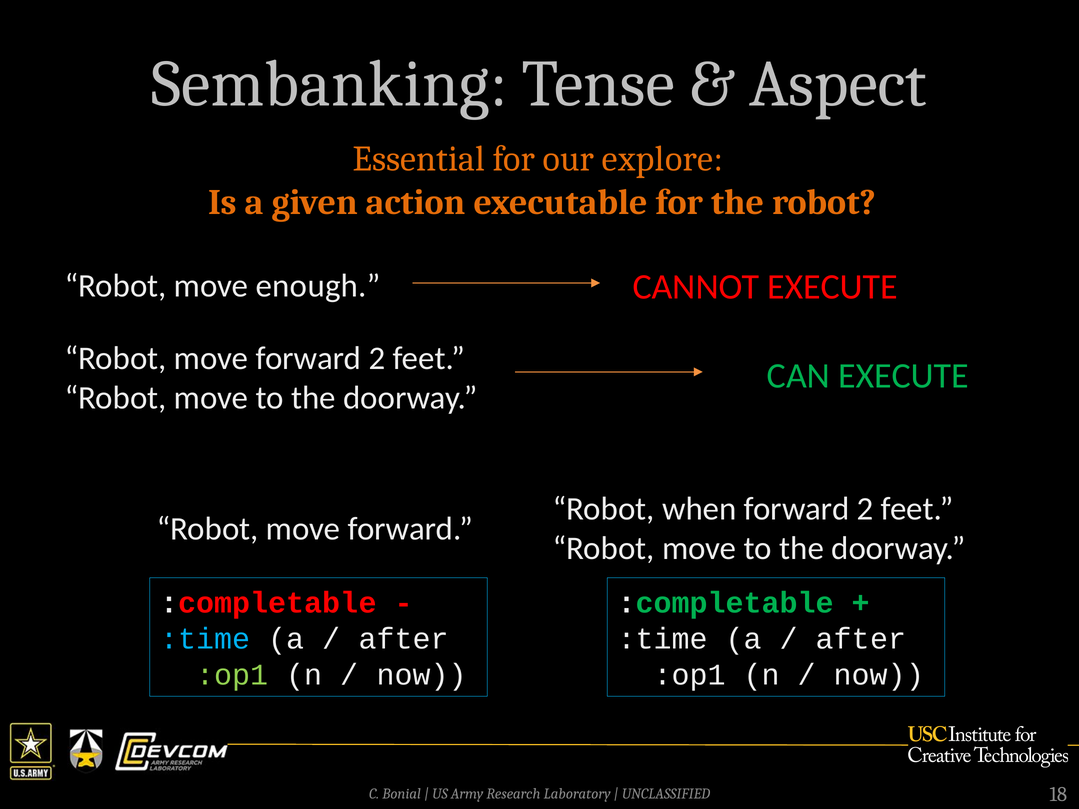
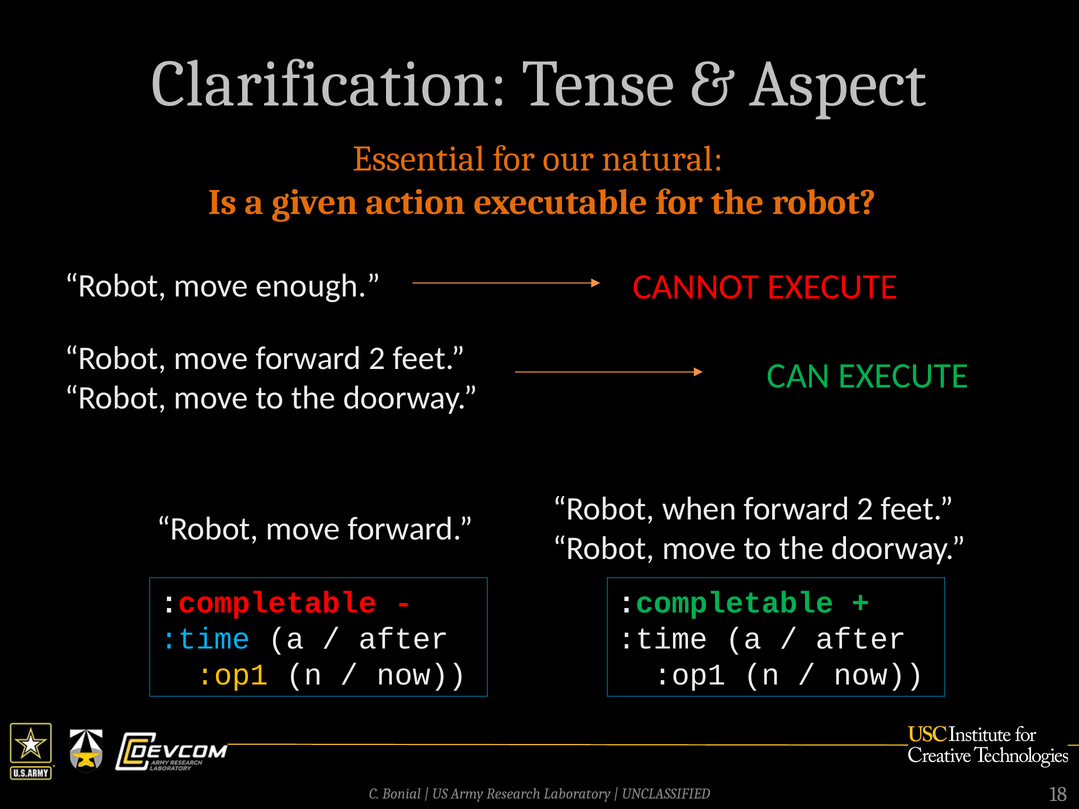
Sembanking: Sembanking -> Clarification
explore: explore -> natural
:op1 at (232, 675) colour: light green -> yellow
